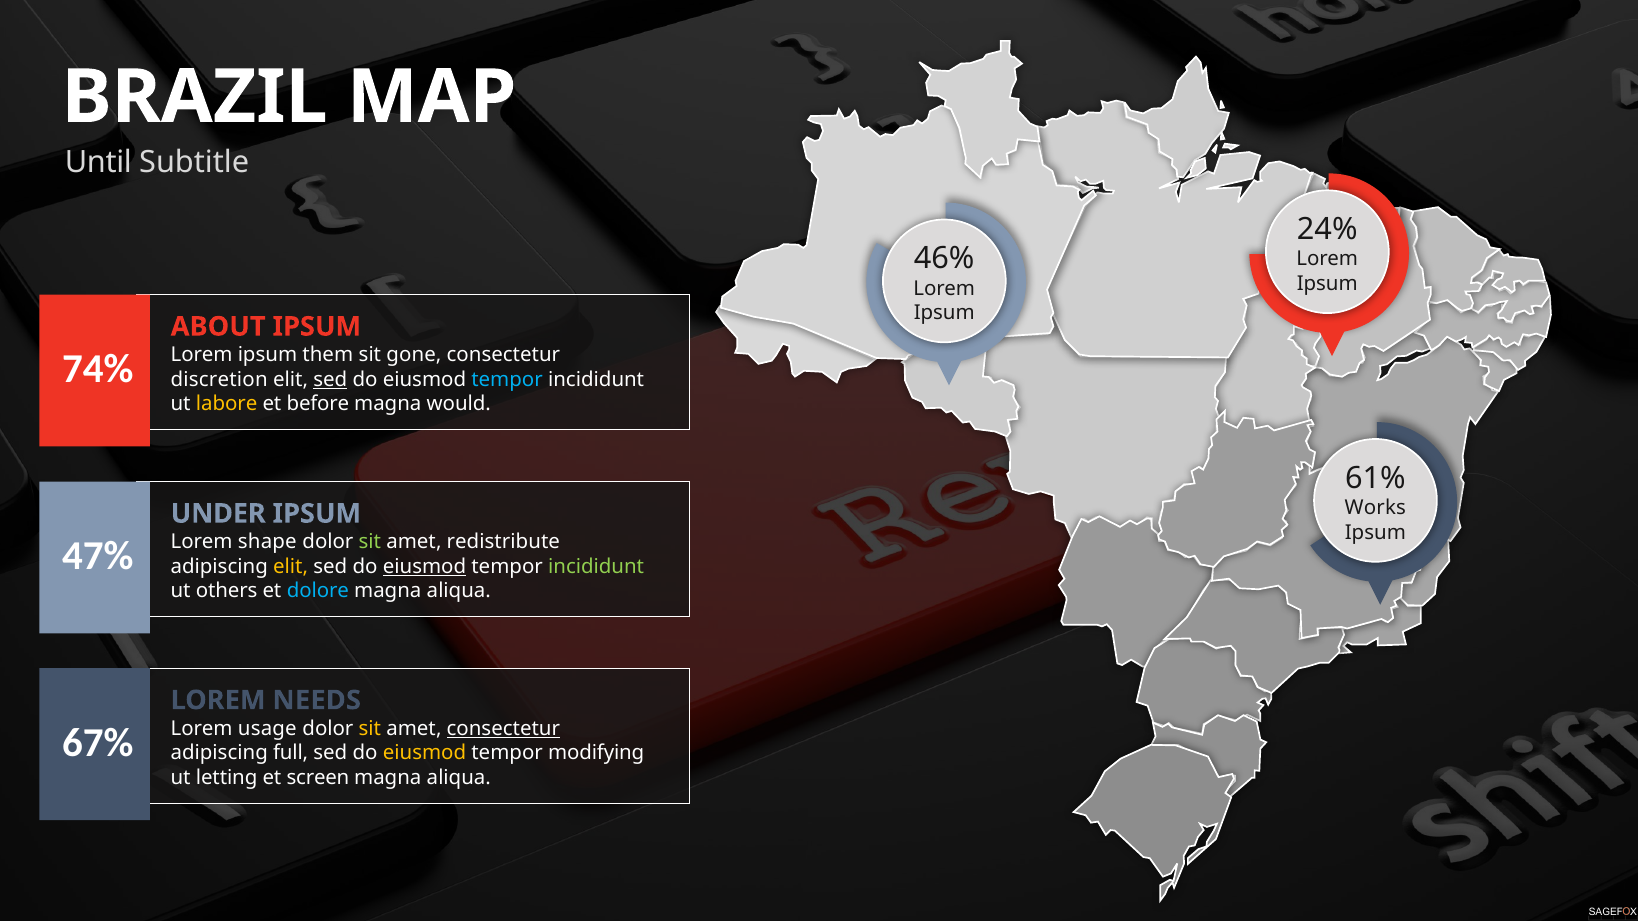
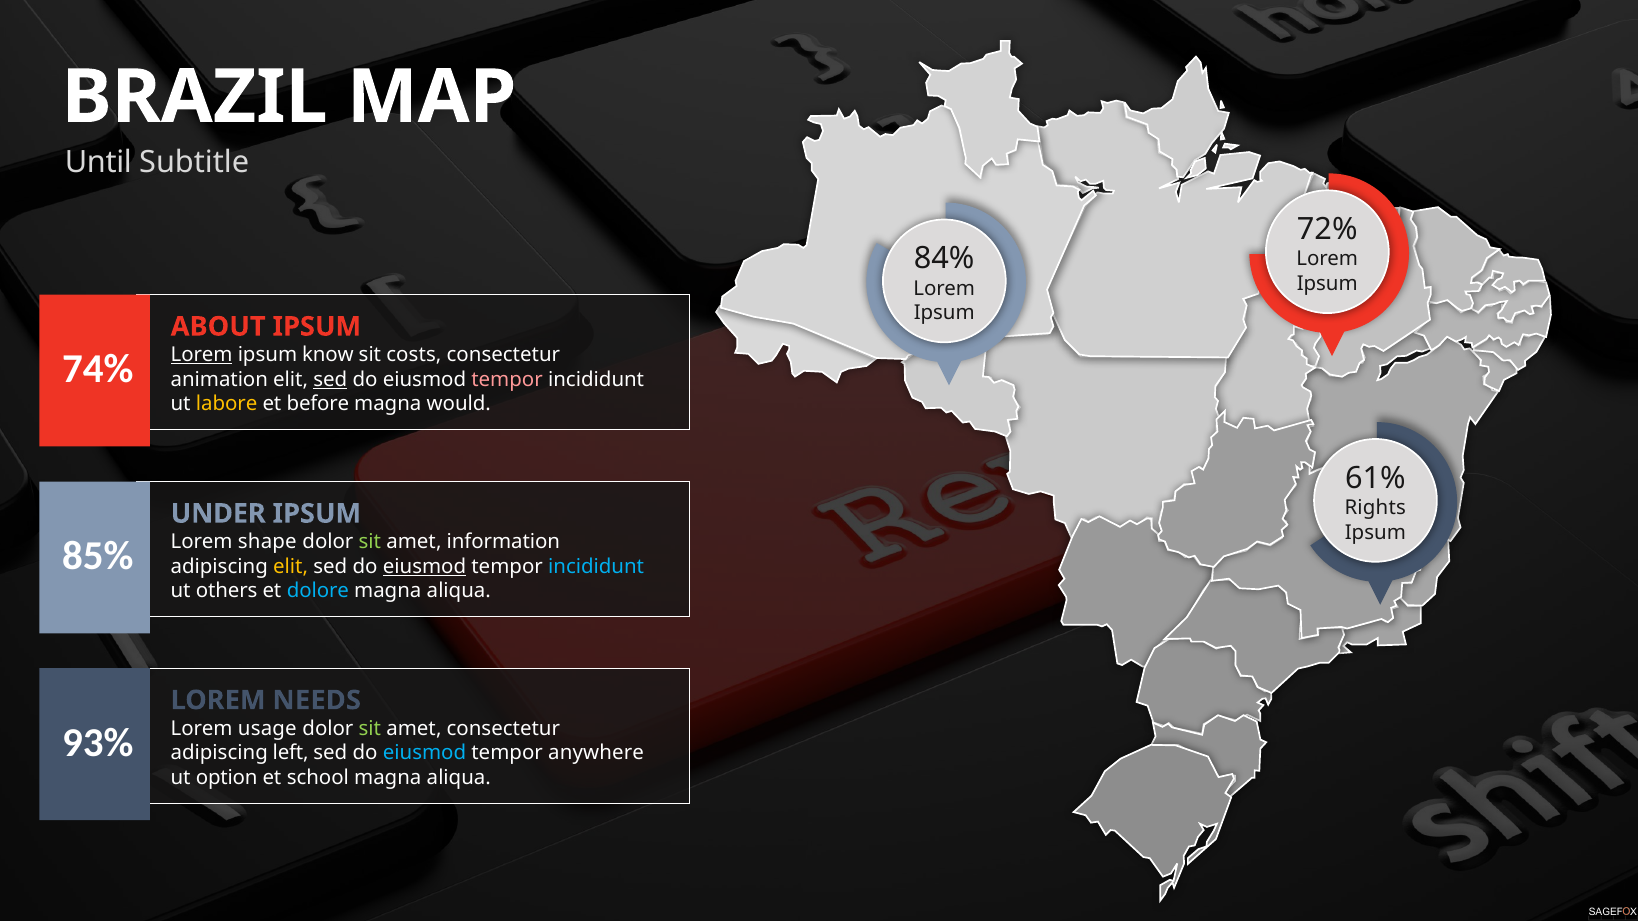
24%: 24% -> 72%
46%: 46% -> 84%
Lorem at (202, 355) underline: none -> present
them: them -> know
gone: gone -> costs
discretion: discretion -> animation
tempor at (507, 379) colour: light blue -> pink
Works: Works -> Rights
redistribute: redistribute -> information
47%: 47% -> 85%
incididunt at (596, 567) colour: light green -> light blue
sit at (370, 729) colour: yellow -> light green
consectetur at (503, 729) underline: present -> none
67%: 67% -> 93%
full: full -> left
eiusmod at (424, 753) colour: yellow -> light blue
modifying: modifying -> anywhere
letting: letting -> option
screen: screen -> school
